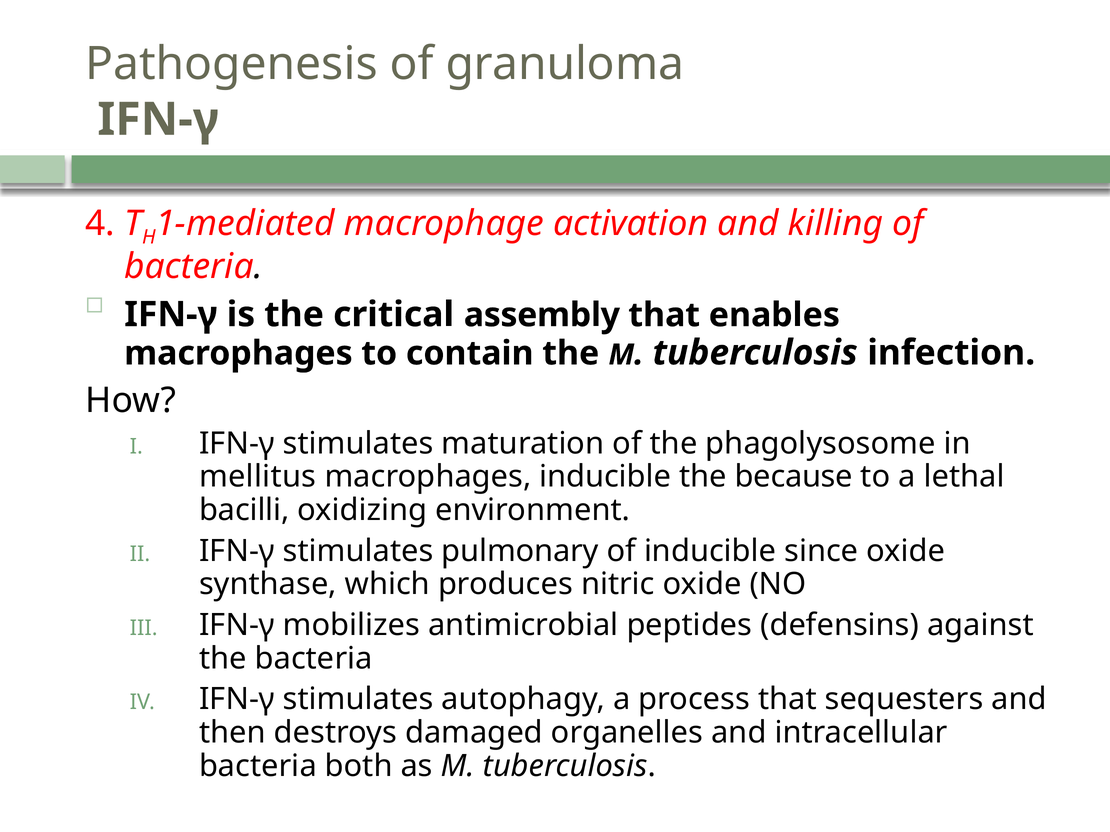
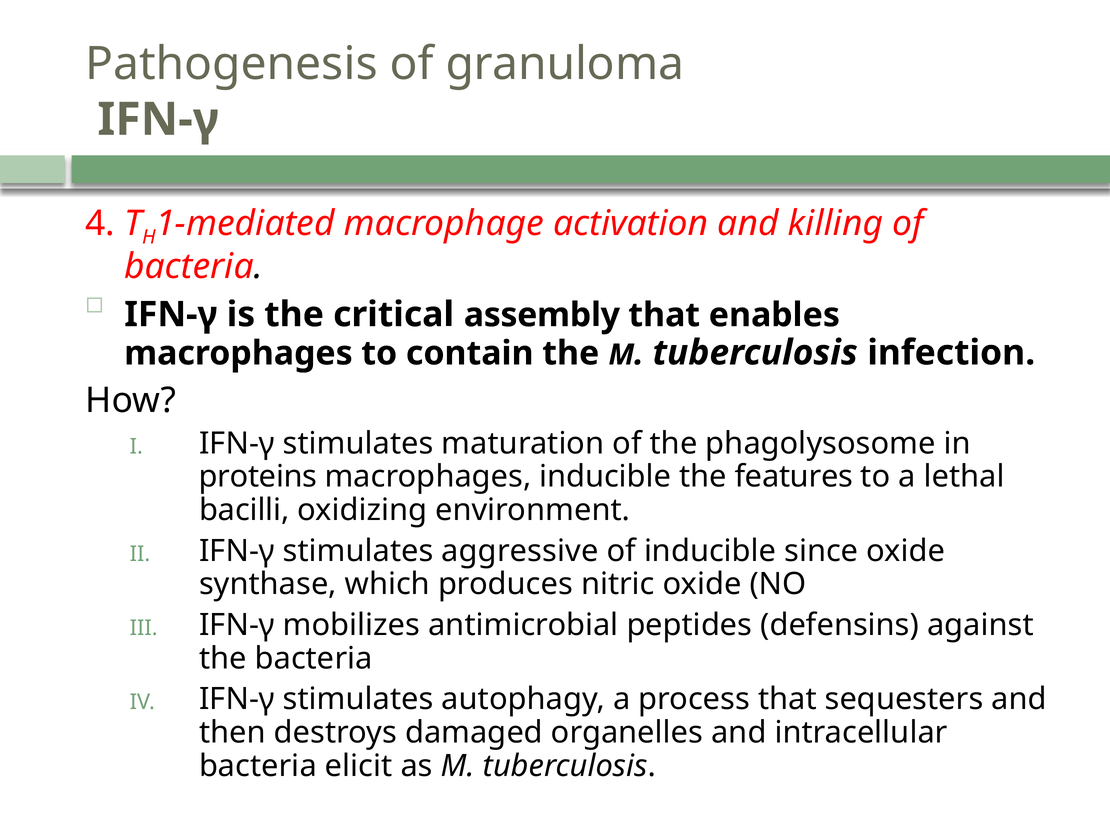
mellitus: mellitus -> proteins
because: because -> features
pulmonary: pulmonary -> aggressive
both: both -> elicit
